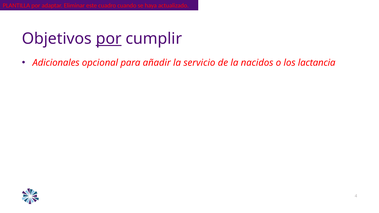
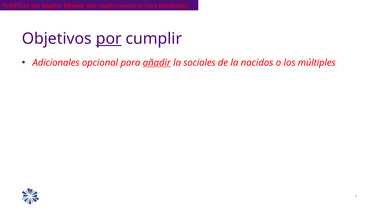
añadir underline: none -> present
servicio: servicio -> sociales
lactancia: lactancia -> múltiples
